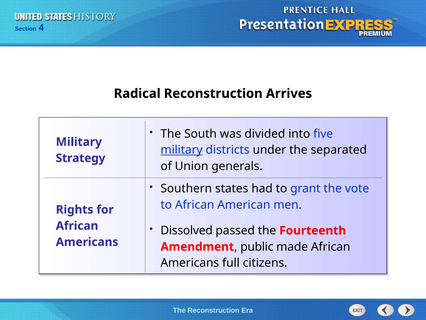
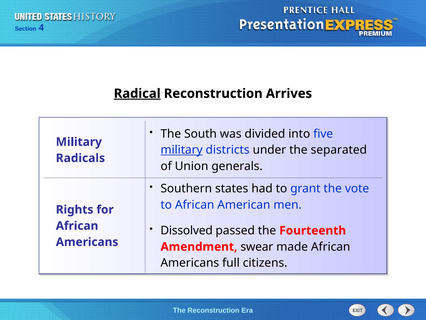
Radical underline: none -> present
Strategy: Strategy -> Radicals
public: public -> swear
